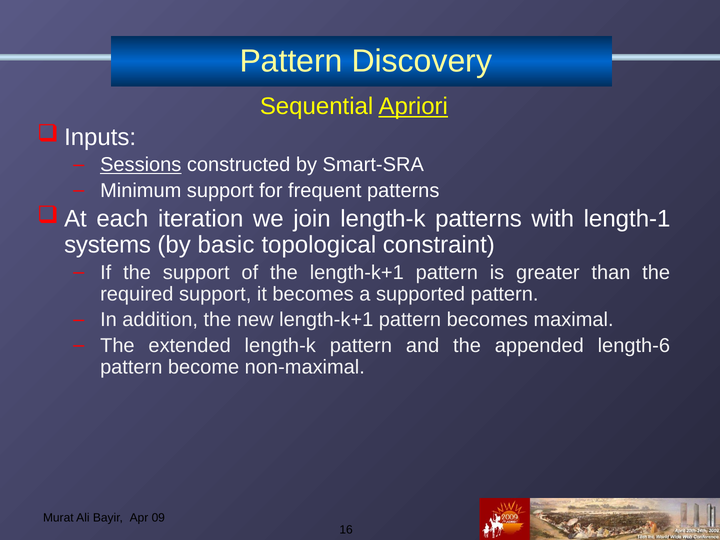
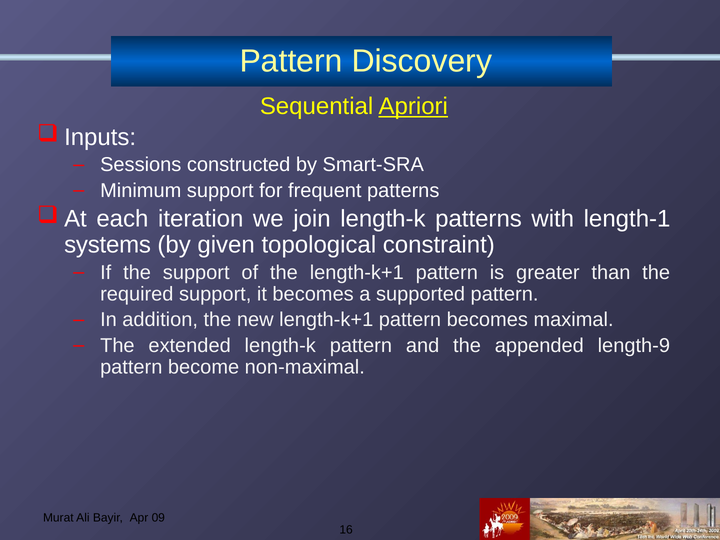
Sessions underline: present -> none
basic: basic -> given
length-6: length-6 -> length-9
